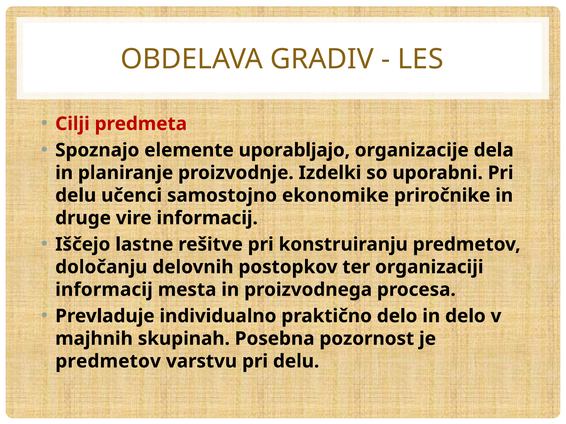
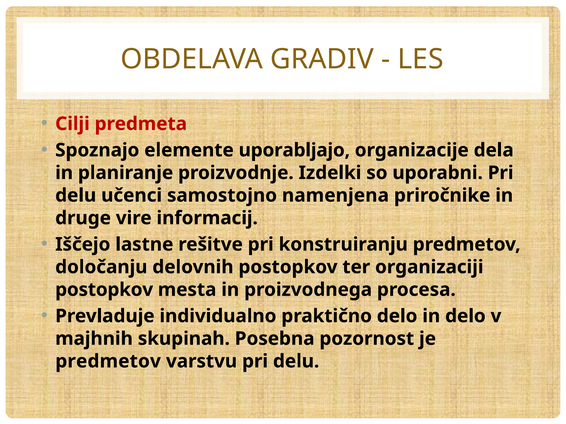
ekonomike: ekonomike -> namenjena
informacij at (104, 290): informacij -> postopkov
